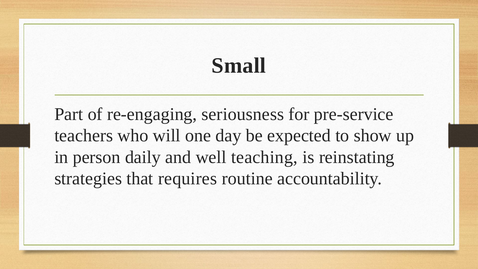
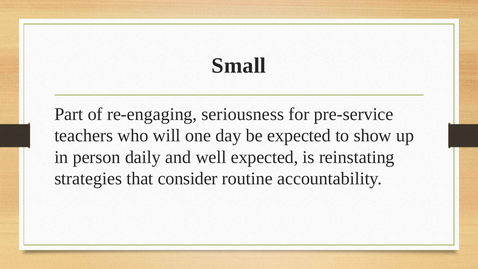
well teaching: teaching -> expected
requires: requires -> consider
